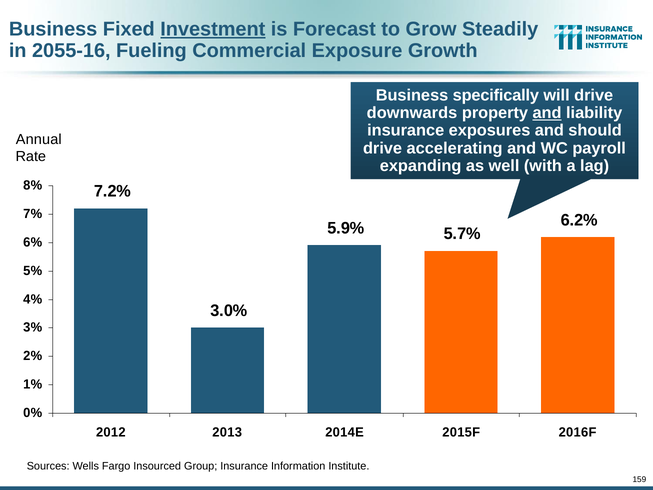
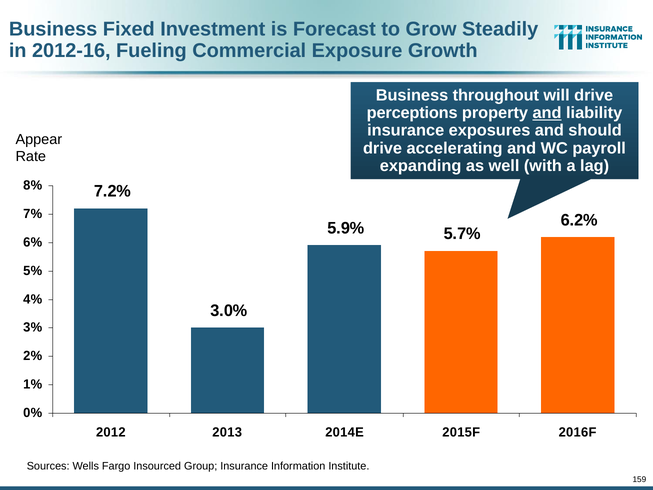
Investment underline: present -> none
2055-16: 2055-16 -> 2012-16
specifically: specifically -> throughout
downwards: downwards -> perceptions
Annual: Annual -> Appear
